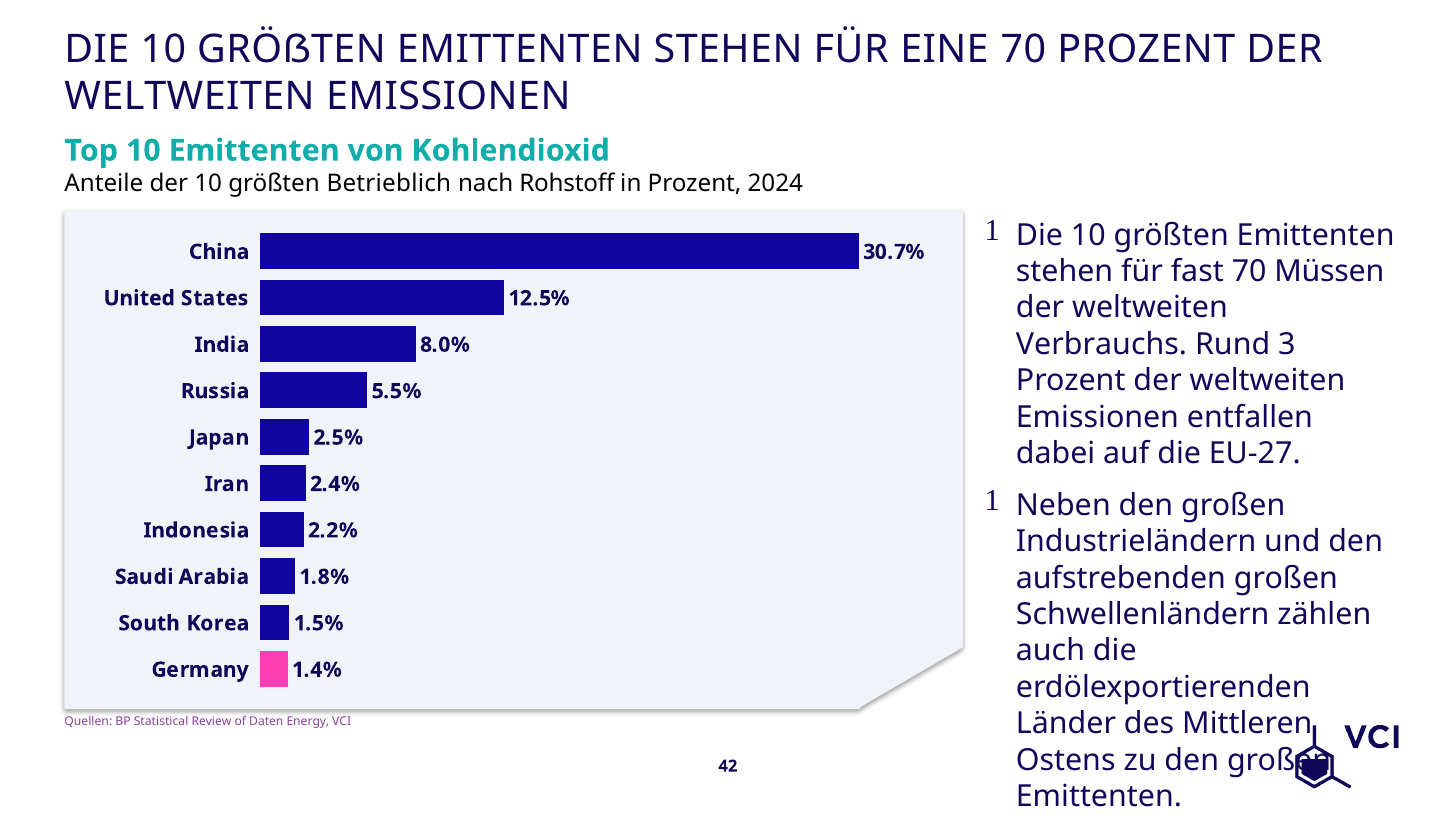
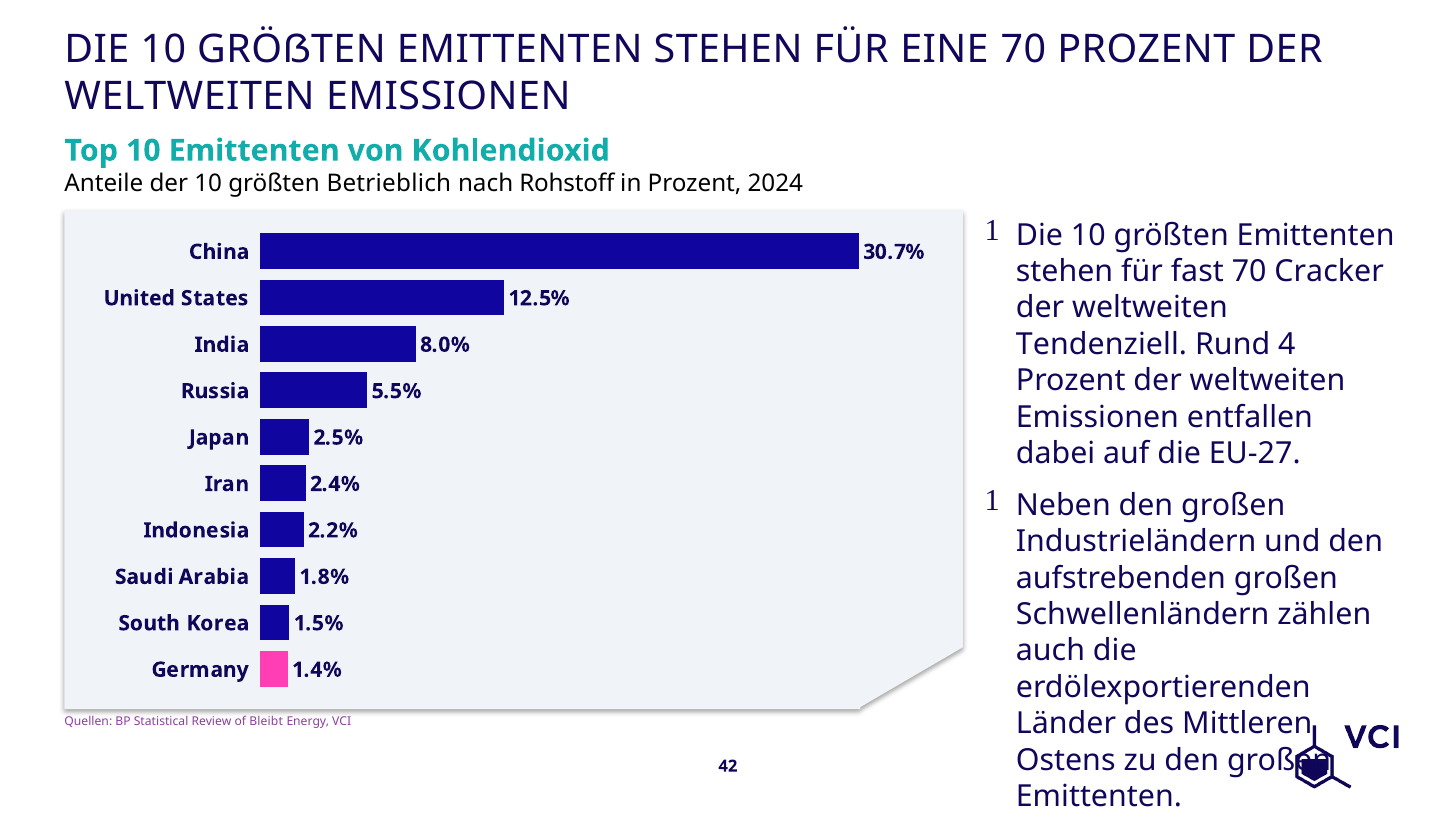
Müssen: Müssen -> Cracker
Verbrauchs: Verbrauchs -> Tendenziell
3: 3 -> 4
Daten: Daten -> Bleibt
